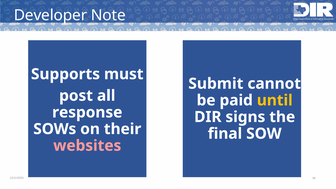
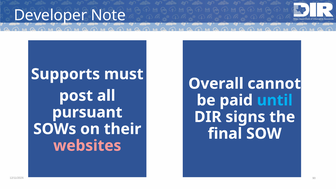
Submit: Submit -> Overall
until colour: yellow -> light blue
response: response -> pursuant
